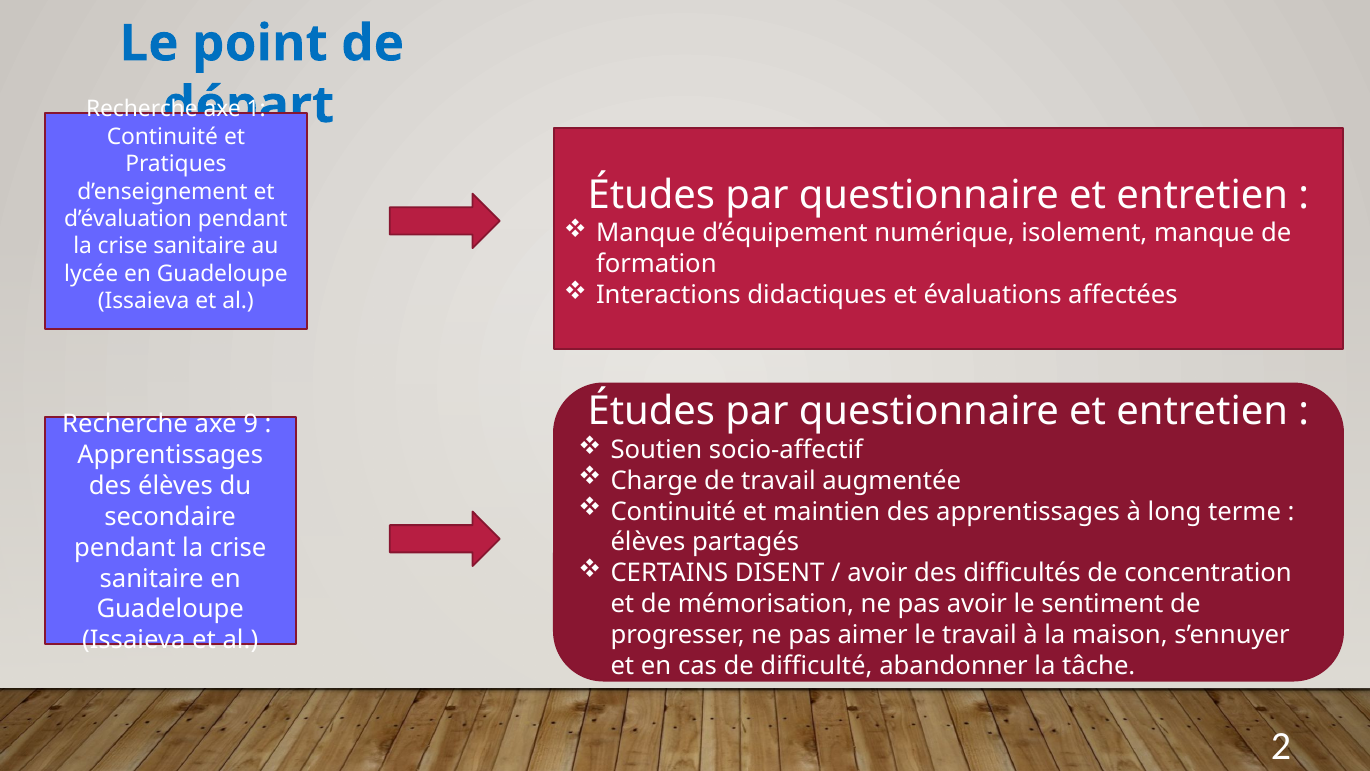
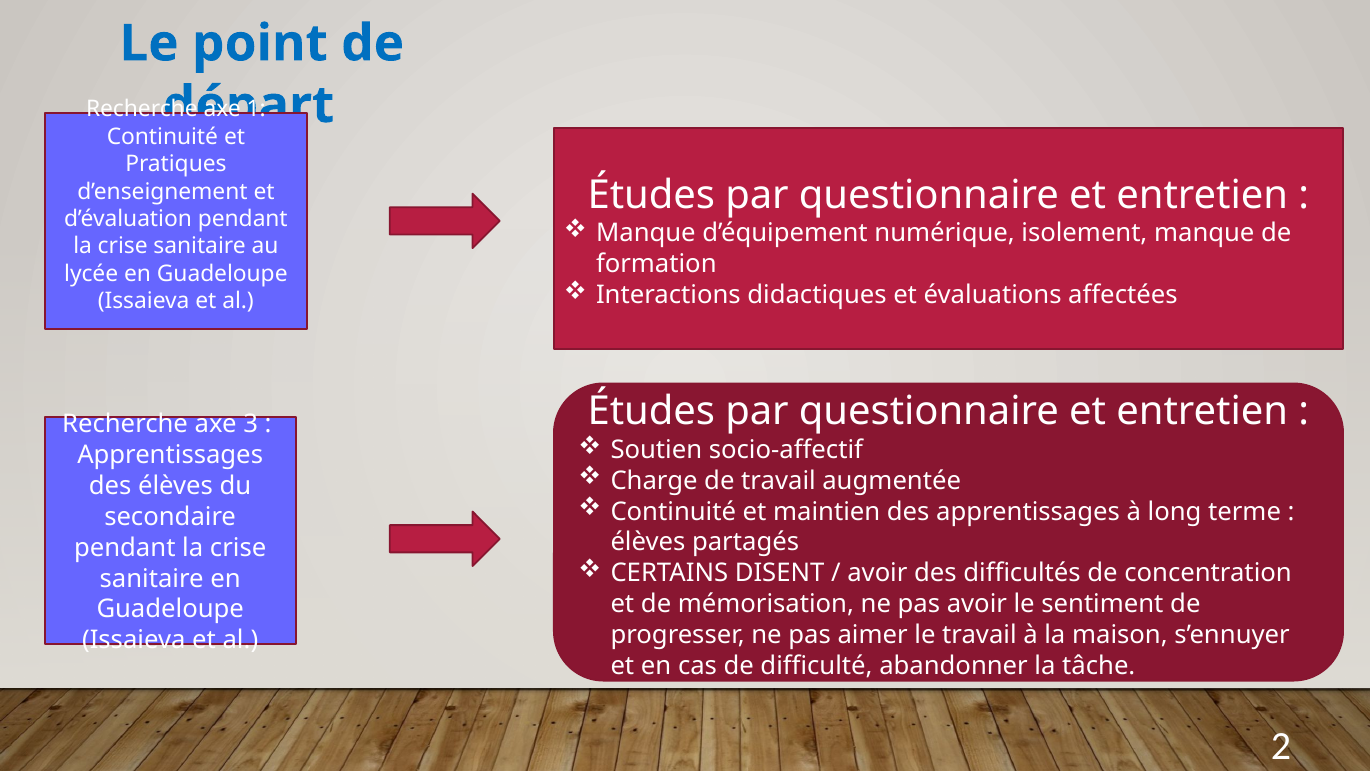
9: 9 -> 3
